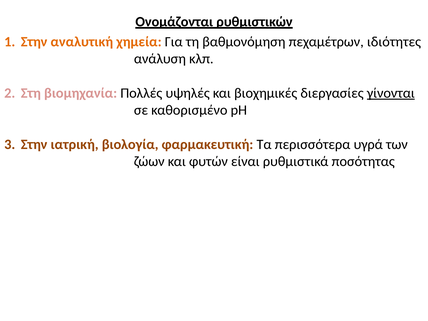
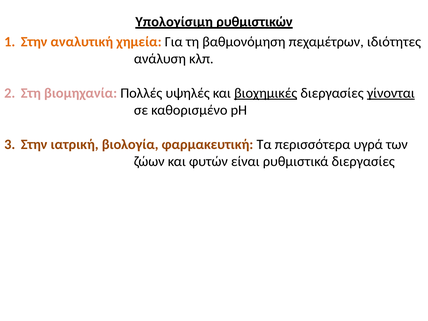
Ονομάζονται: Ονομάζονται -> Υπολογίσιμη
βιοχημικές underline: none -> present
ρυθμιστικά ποσότητας: ποσότητας -> διεργασίες
